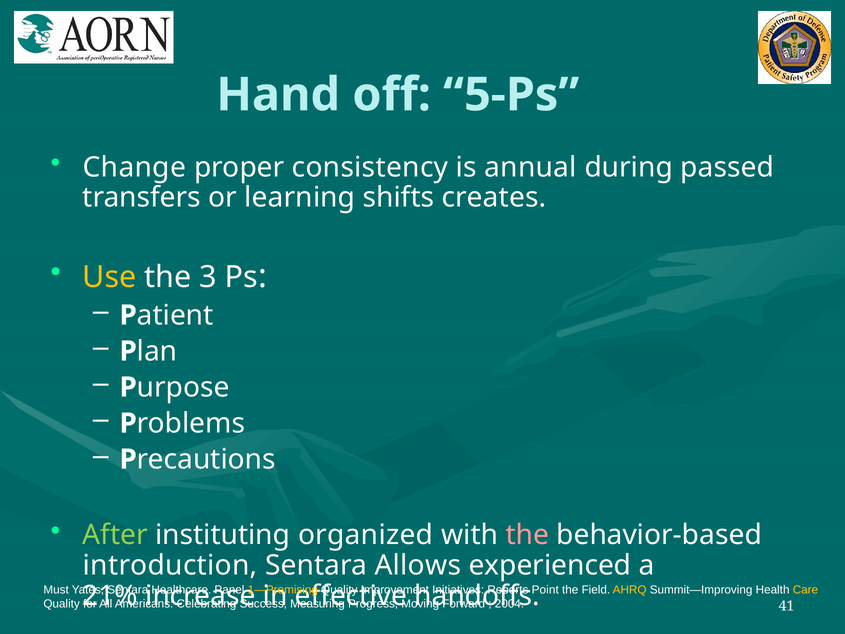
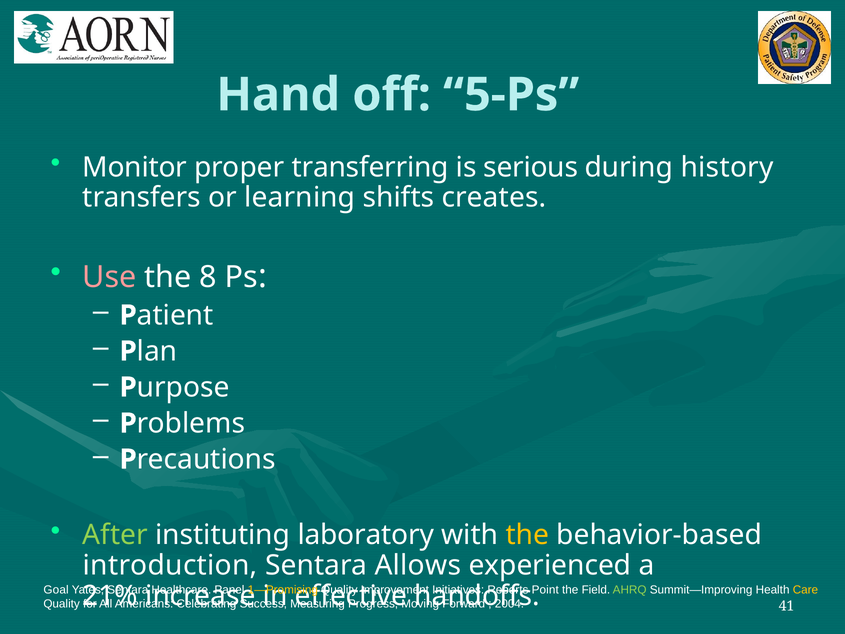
Change: Change -> Monitor
consistency: consistency -> transferring
annual: annual -> serious
passed: passed -> history
Use colour: yellow -> pink
3: 3 -> 8
organized: organized -> laboratory
the at (527, 535) colour: pink -> yellow
Must: Must -> Goal
AHRQ colour: yellow -> light green
